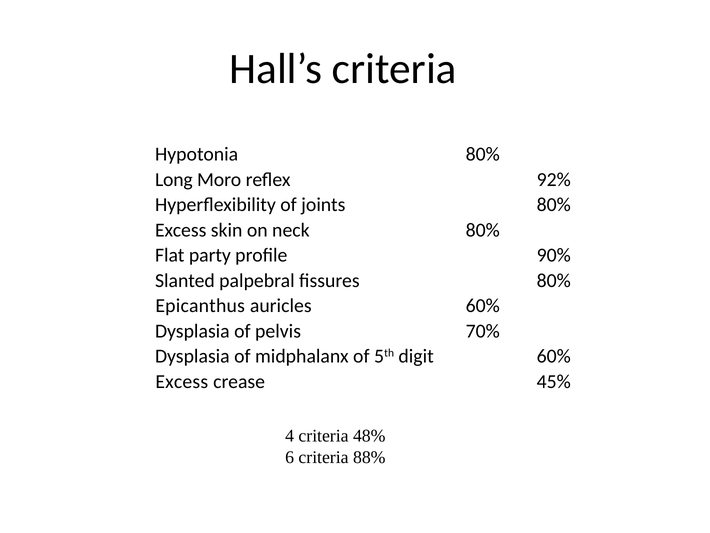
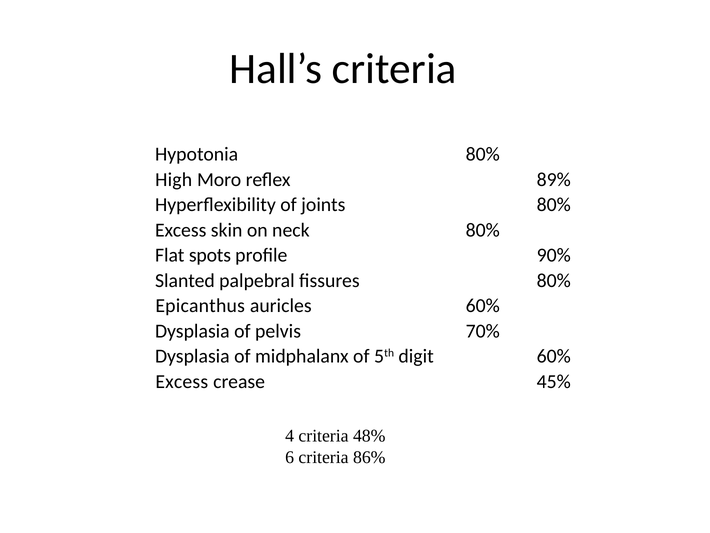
Long: Long -> High
92%: 92% -> 89%
party: party -> spots
88%: 88% -> 86%
